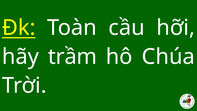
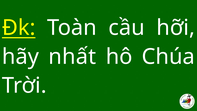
trầm: trầm -> nhất
